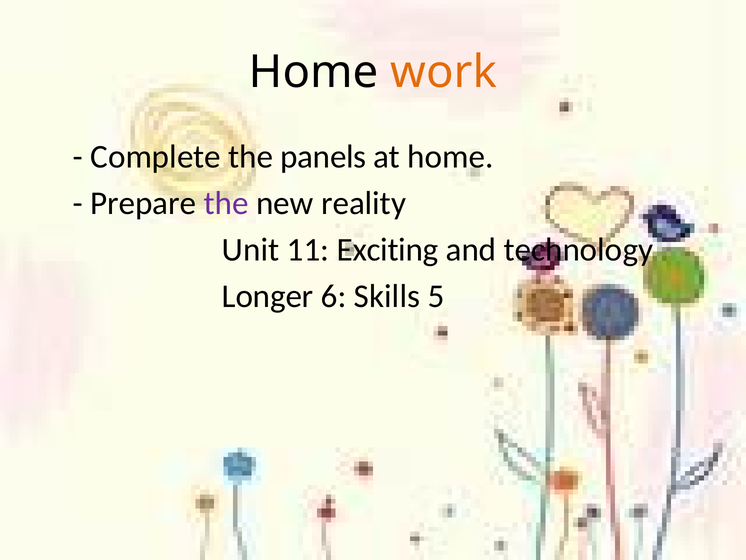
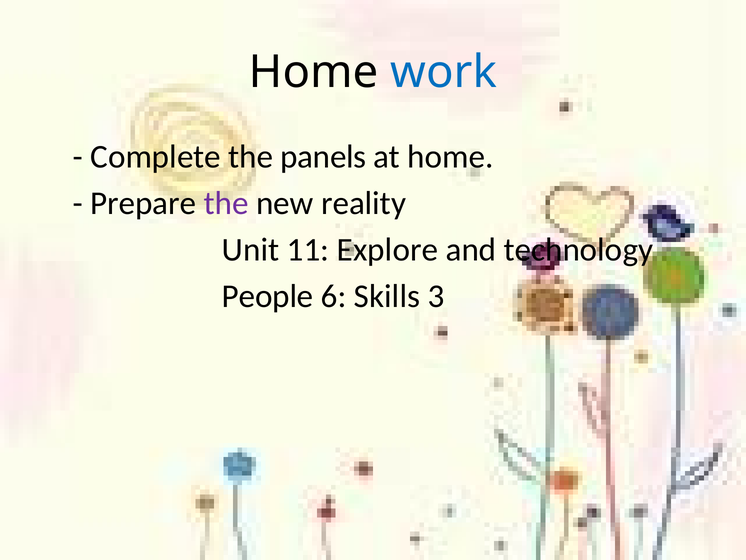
work colour: orange -> blue
Exciting: Exciting -> Explore
Longer: Longer -> People
5: 5 -> 3
